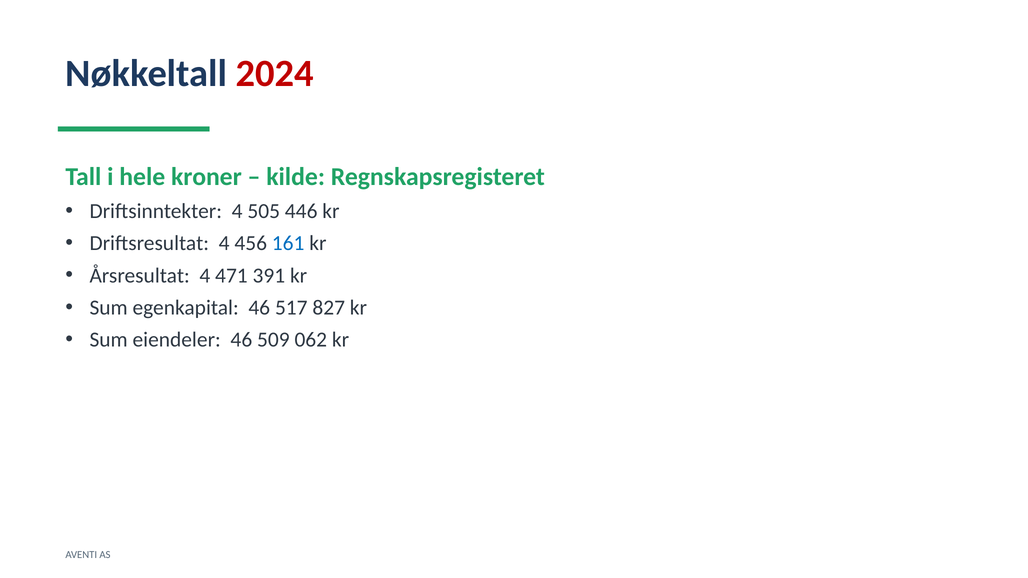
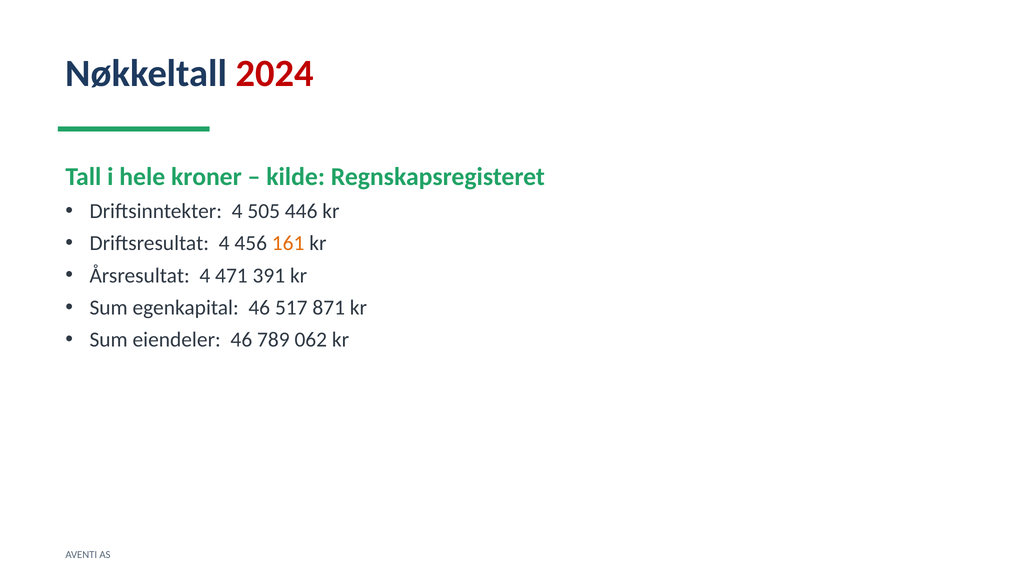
161 colour: blue -> orange
827: 827 -> 871
509: 509 -> 789
